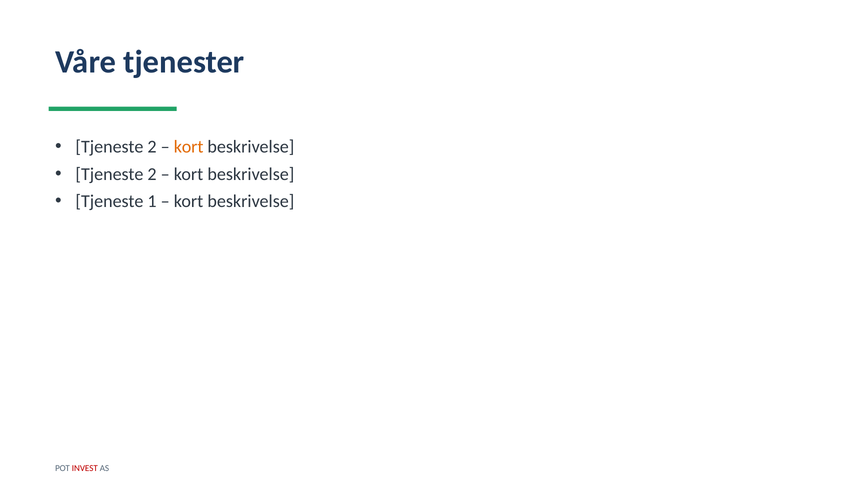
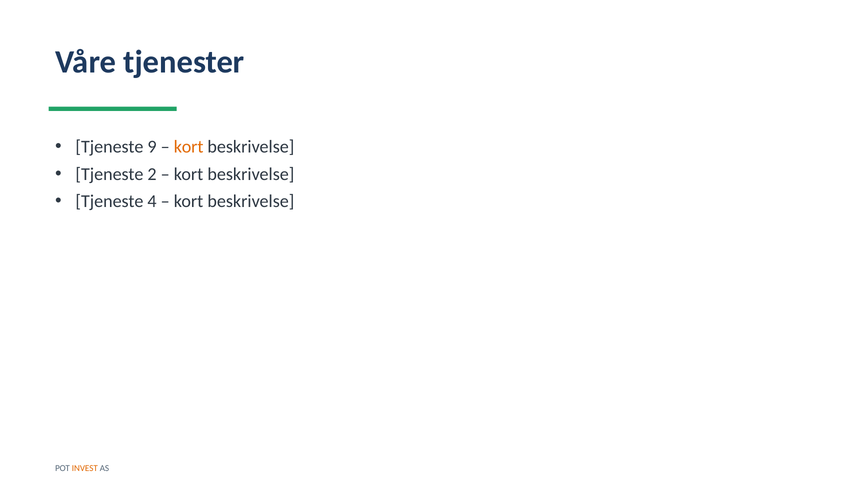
2 at (152, 147): 2 -> 9
1: 1 -> 4
INVEST colour: red -> orange
